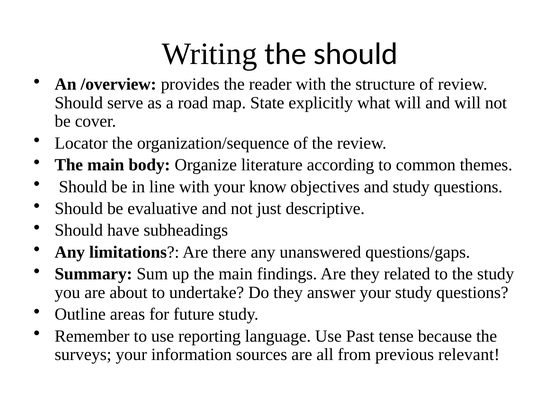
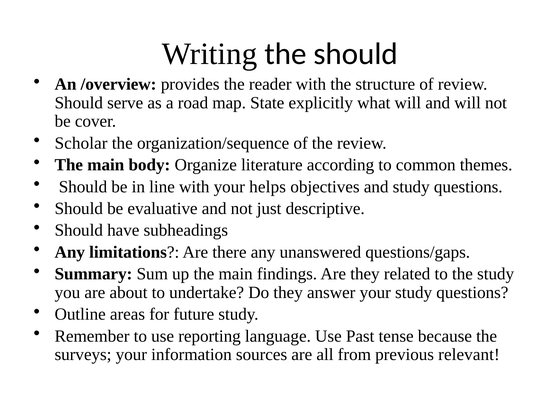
Locator: Locator -> Scholar
know: know -> helps
